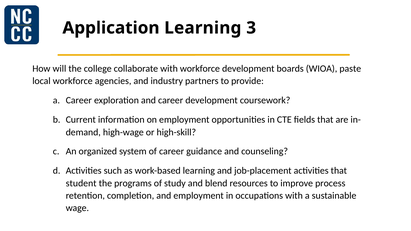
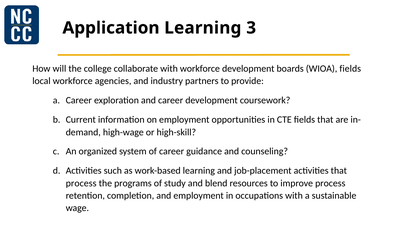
WIOA paste: paste -> fields
student at (81, 183): student -> process
